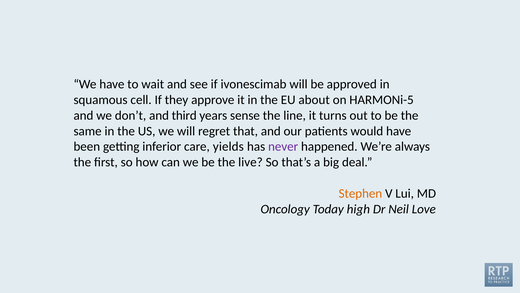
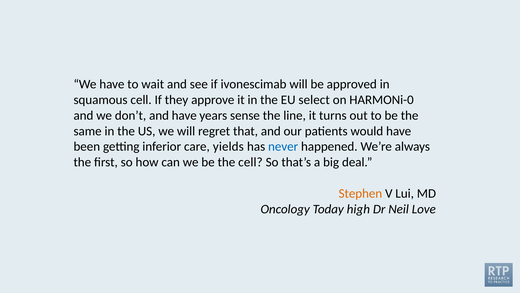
about: about -> select
HARMONi-5: HARMONi-5 -> HARMONi-0
and third: third -> have
never colour: purple -> blue
the live: live -> cell
